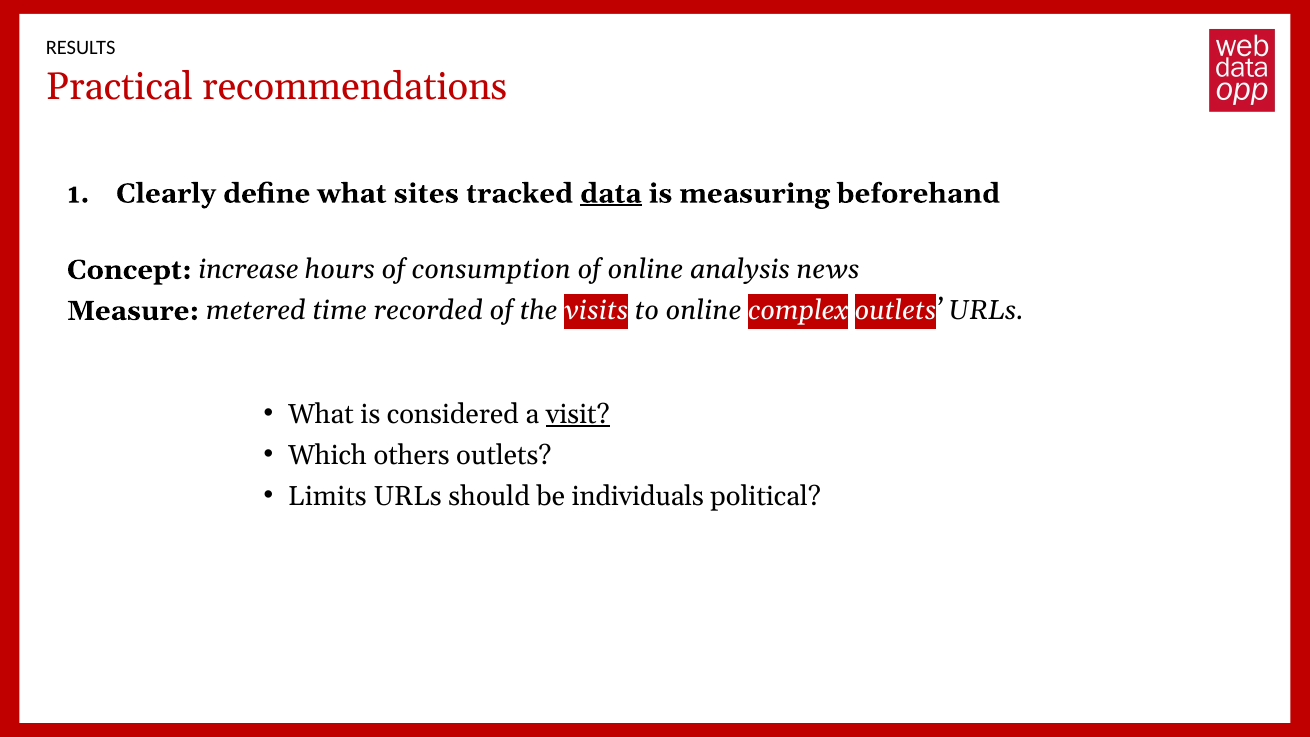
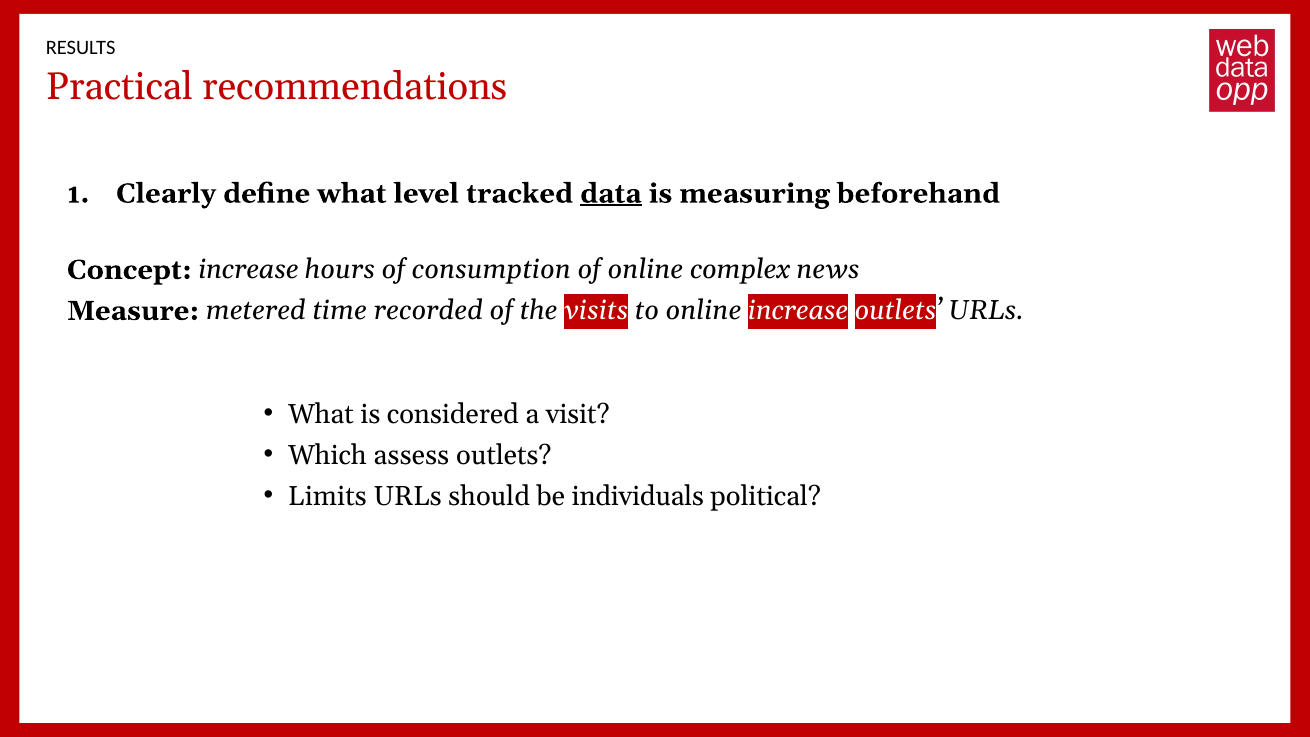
sites: sites -> level
analysis: analysis -> complex
online complex: complex -> increase
visit underline: present -> none
others: others -> assess
